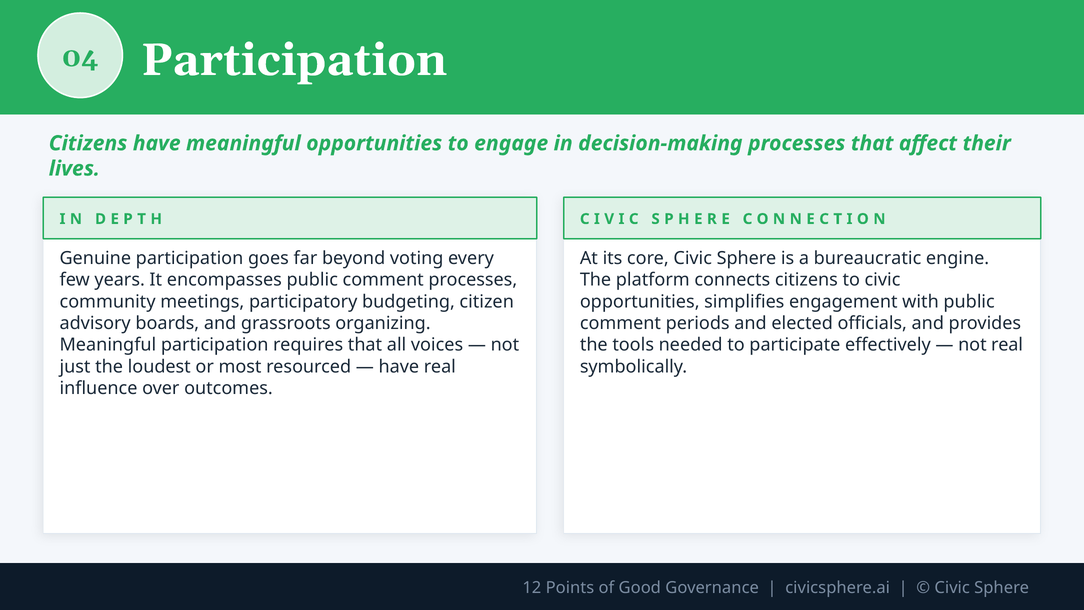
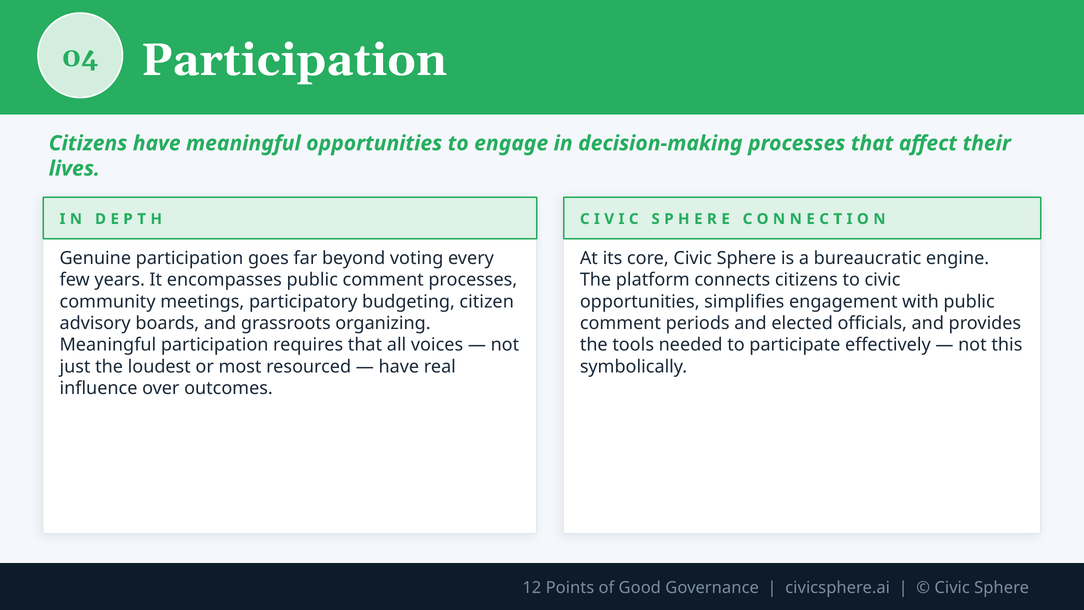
not real: real -> this
